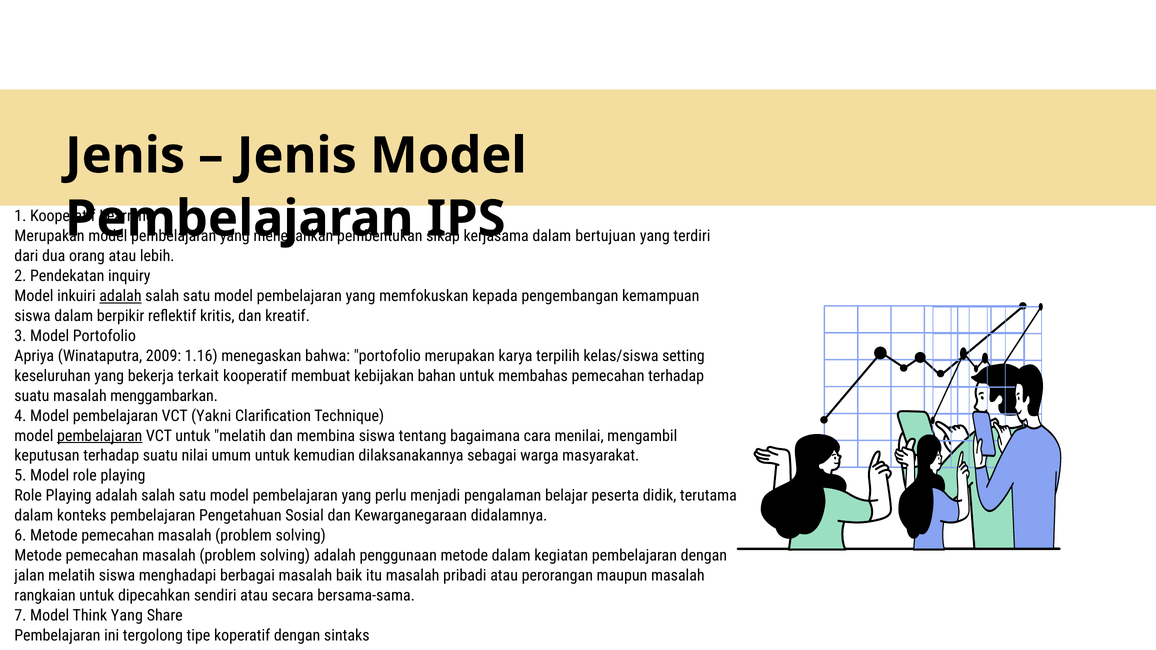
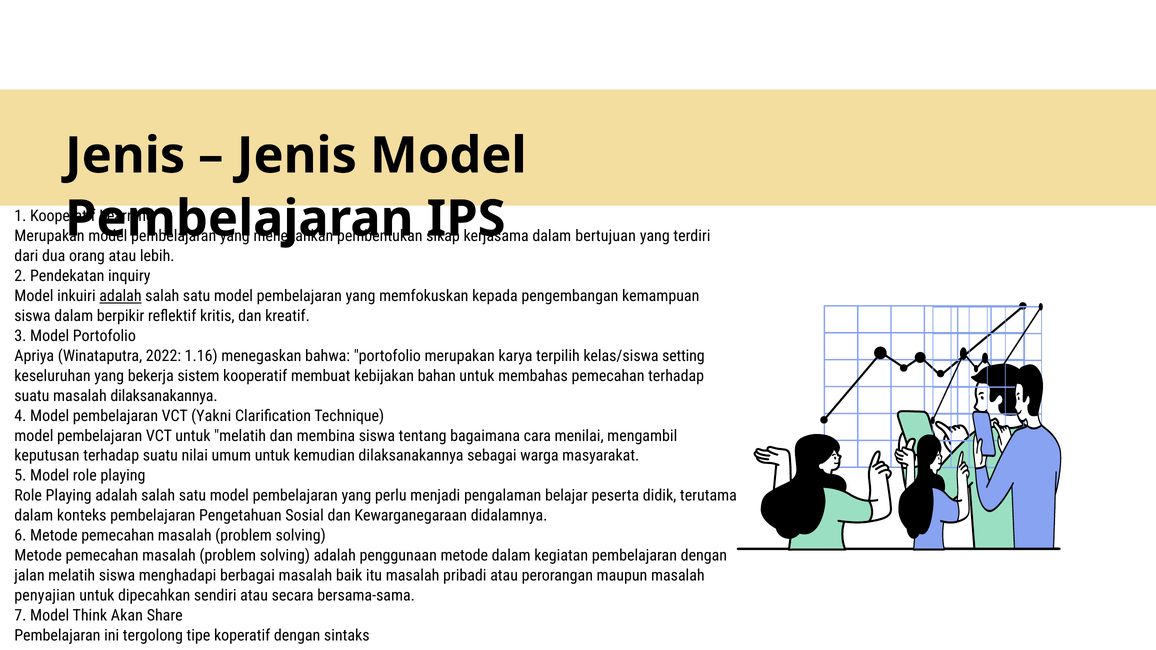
2009: 2009 -> 2022
terkait: terkait -> sistem
masalah menggambarkan: menggambarkan -> dilaksanakannya
pembelajaran at (100, 436) underline: present -> none
rangkaian: rangkaian -> penyajian
Think Yang: Yang -> Akan
